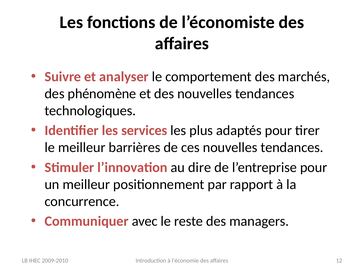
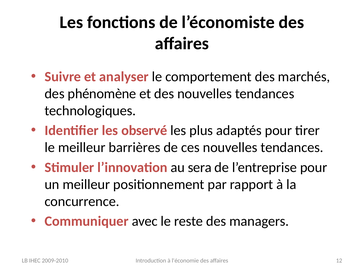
services: services -> observé
dire: dire -> sera
